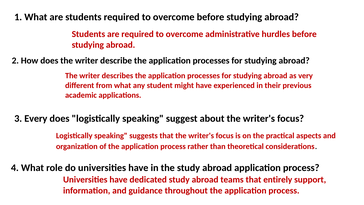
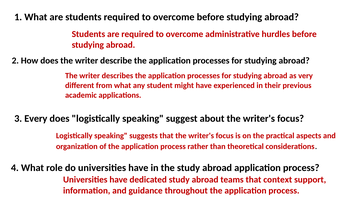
entirely: entirely -> context
